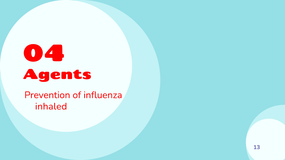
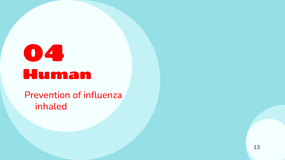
Agents: Agents -> Human
